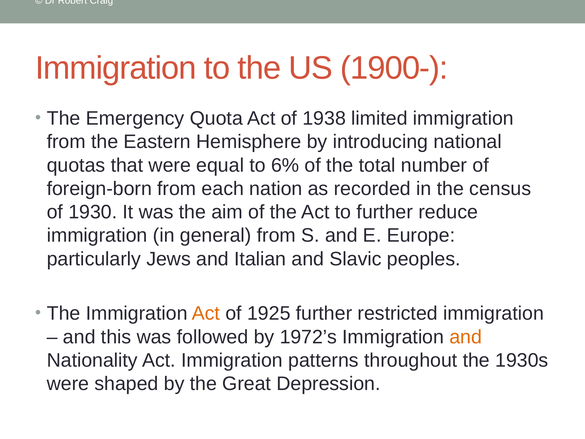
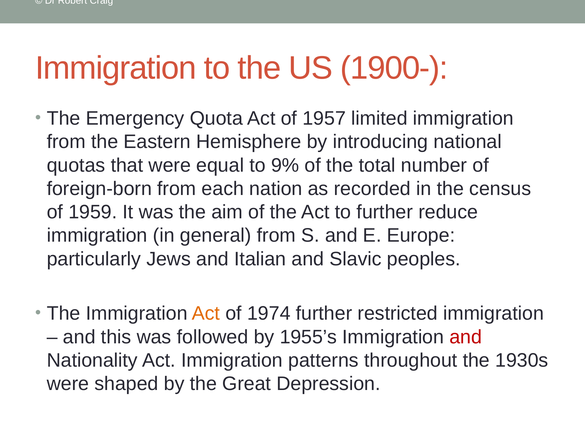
1938: 1938 -> 1957
6%: 6% -> 9%
1930: 1930 -> 1959
1925: 1925 -> 1974
1972’s: 1972’s -> 1955’s
and at (466, 337) colour: orange -> red
